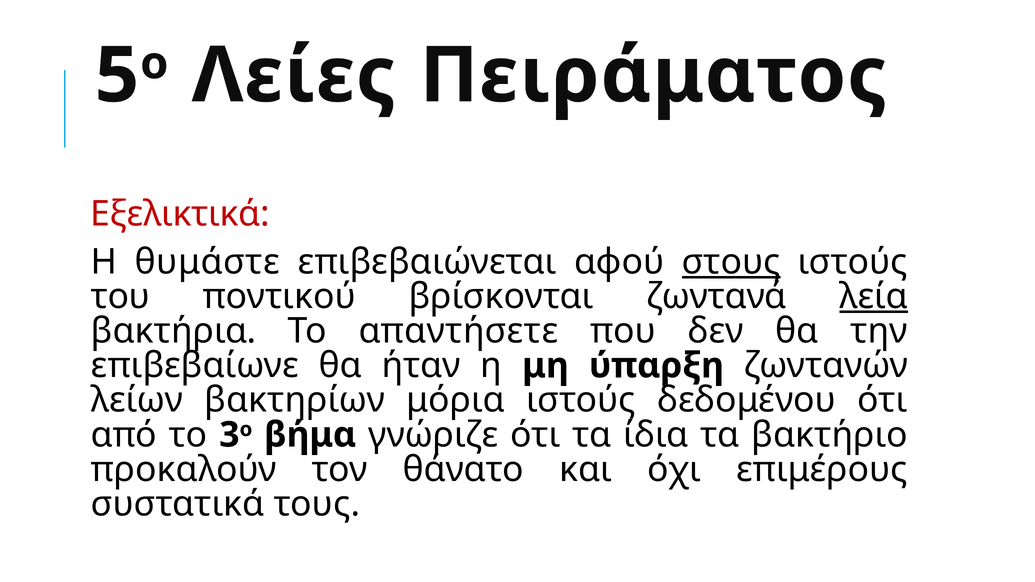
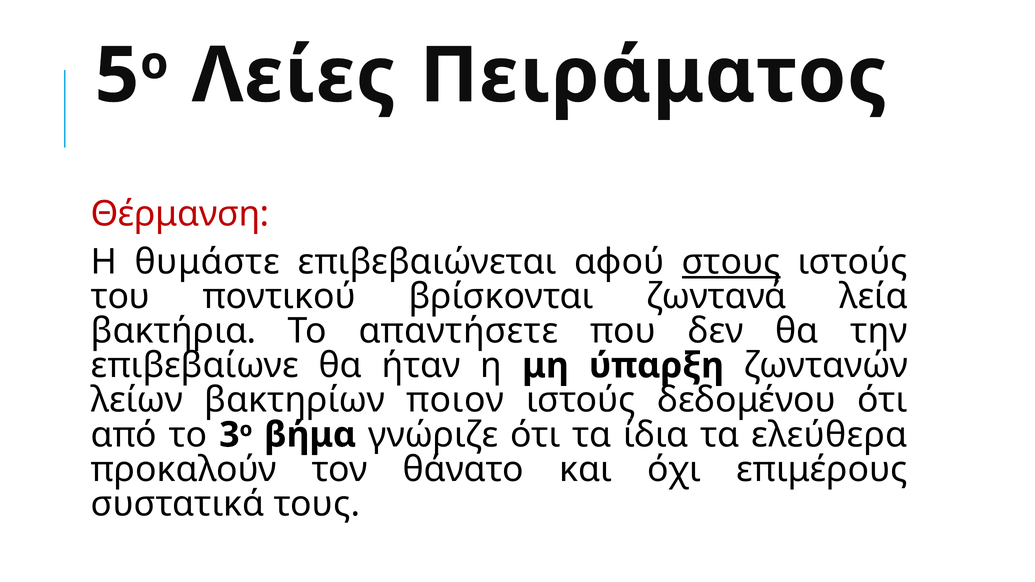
Εξελικτικά: Εξελικτικά -> Θέρμανση
λεία underline: present -> none
μόρια: μόρια -> ποιον
βακτήριο: βακτήριο -> ελεύθερα
